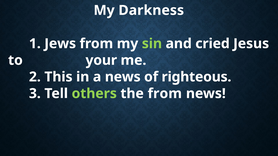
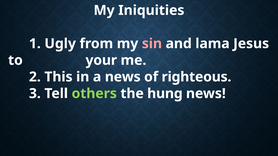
Darkness: Darkness -> Iniquities
Jews: Jews -> Ugly
sin colour: light green -> pink
cried: cried -> lama
the from: from -> hung
